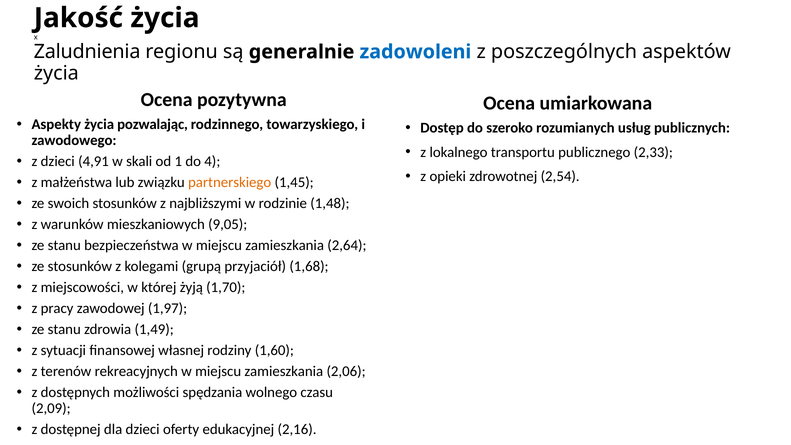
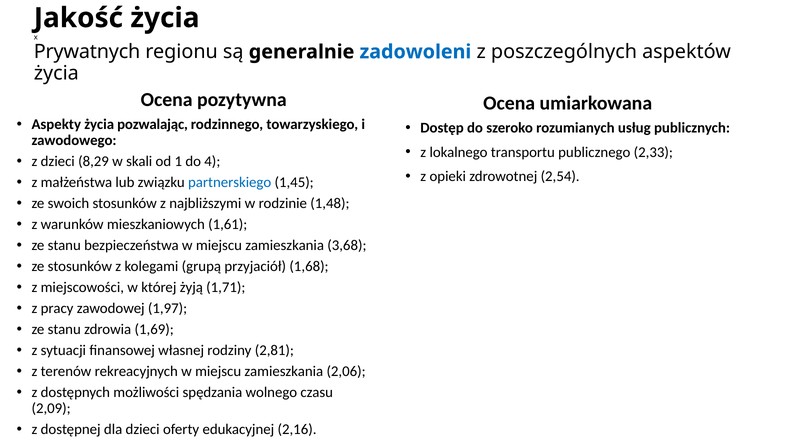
Zaludnienia: Zaludnienia -> Prywatnych
4,91: 4,91 -> 8,29
partnerskiego colour: orange -> blue
9,05: 9,05 -> 1,61
2,64: 2,64 -> 3,68
1,70: 1,70 -> 1,71
1,49: 1,49 -> 1,69
1,60: 1,60 -> 2,81
